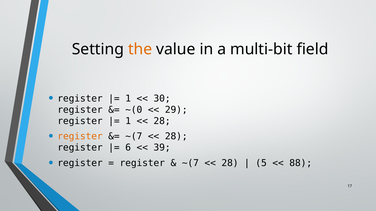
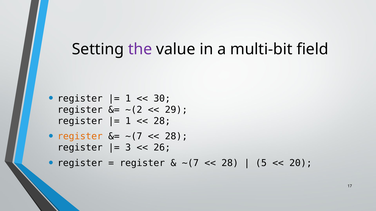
the colour: orange -> purple
~(0: ~(0 -> ~(2
6: 6 -> 3
39: 39 -> 26
88: 88 -> 20
